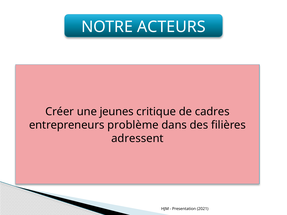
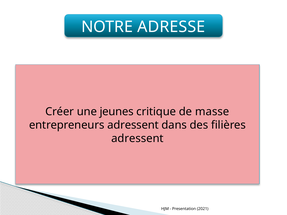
ACTEURS: ACTEURS -> ADRESSE
cadres: cadres -> masse
entrepreneurs problème: problème -> adressent
